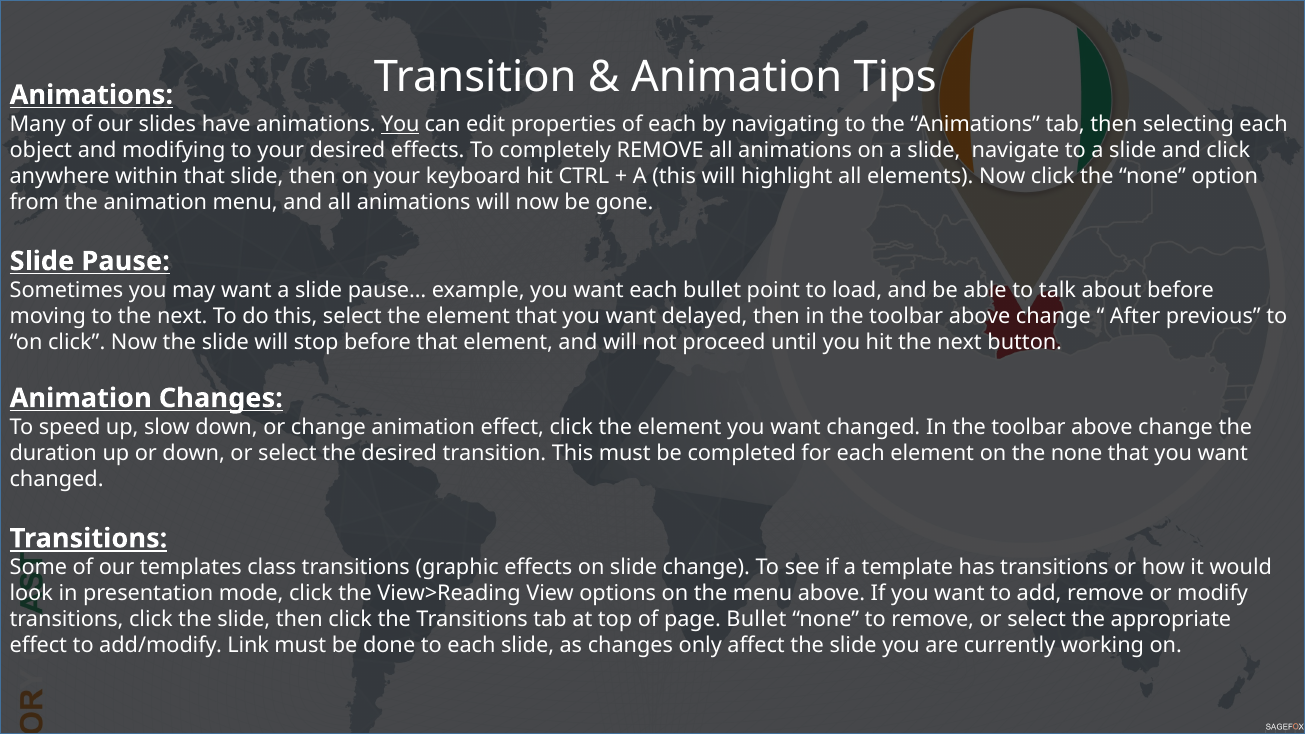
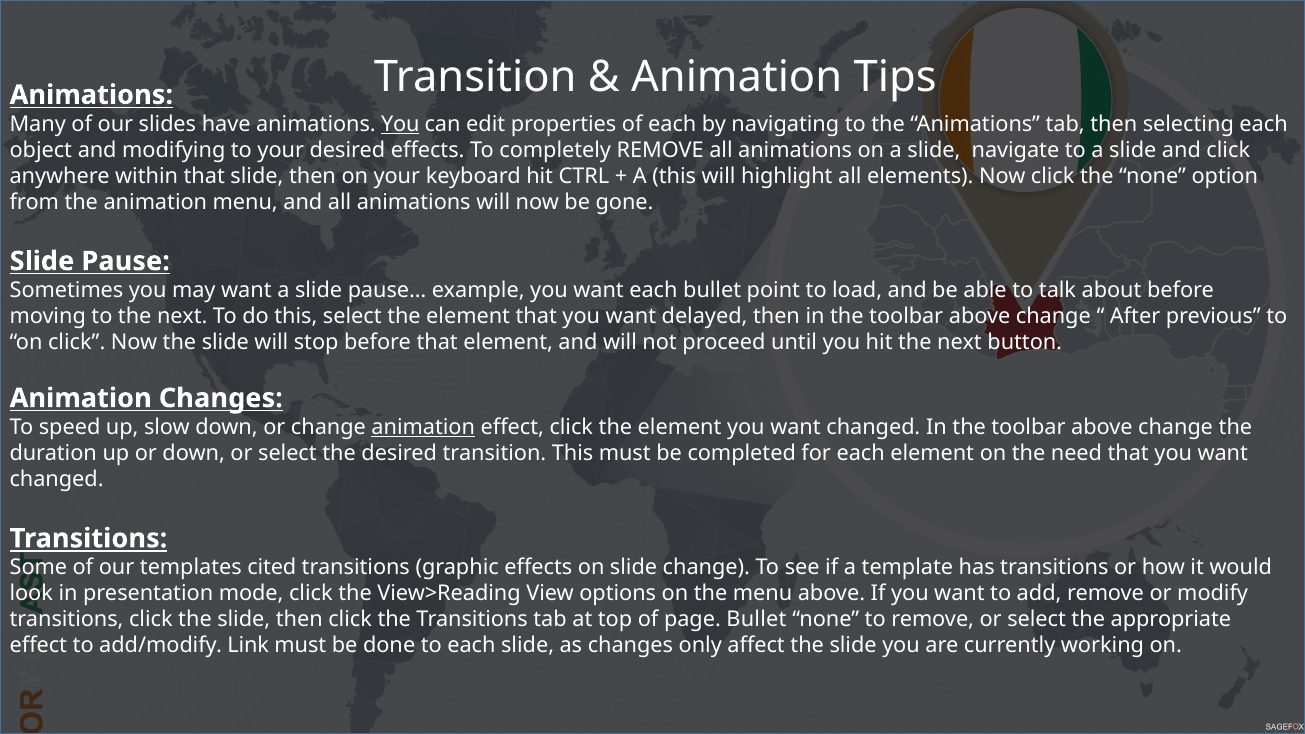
animation at (423, 427) underline: none -> present
on the none: none -> need
class: class -> cited
